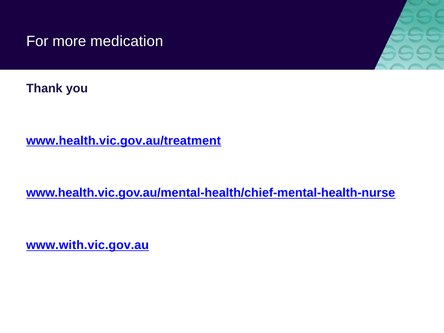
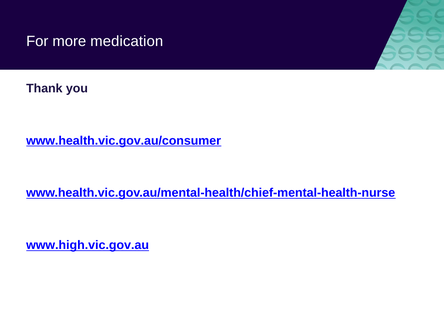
www.health.vic.gov.au/treatment: www.health.vic.gov.au/treatment -> www.health.vic.gov.au/consumer
www.with.vic.gov.au: www.with.vic.gov.au -> www.high.vic.gov.au
